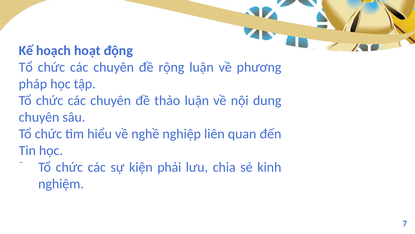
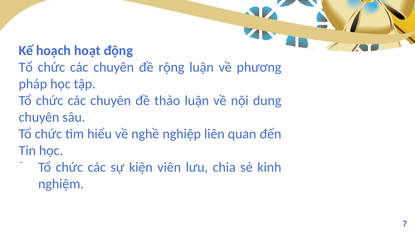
phải: phải -> viên
